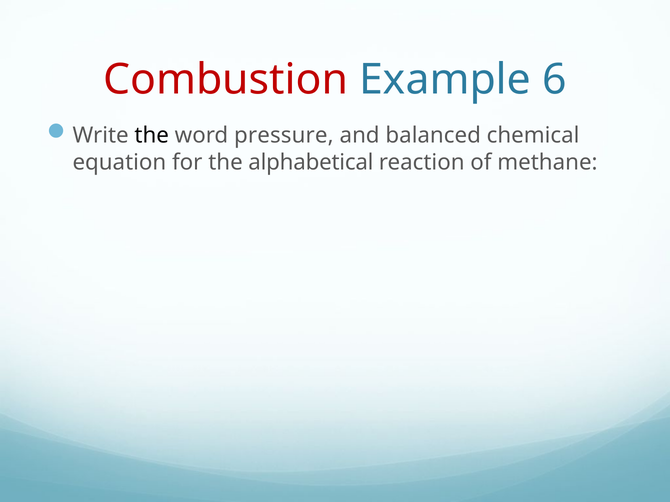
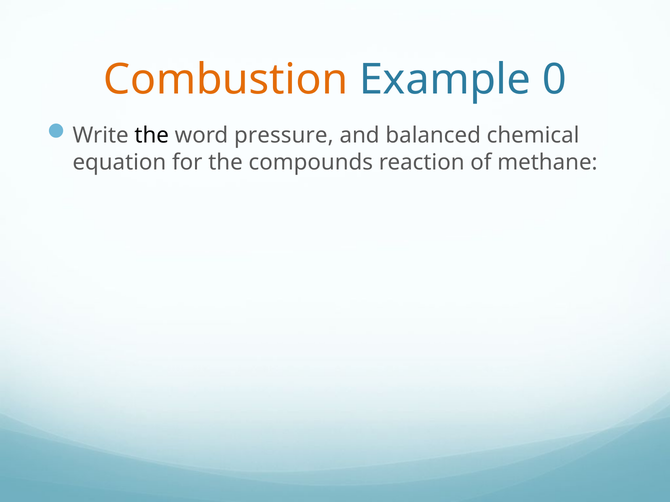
Combustion colour: red -> orange
6: 6 -> 0
alphabetical: alphabetical -> compounds
